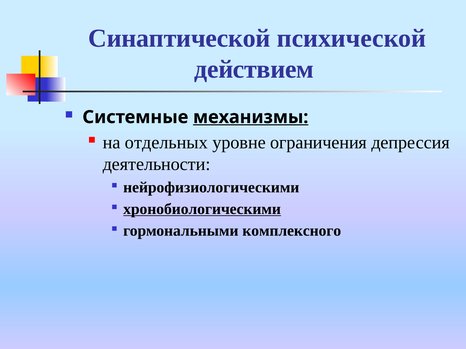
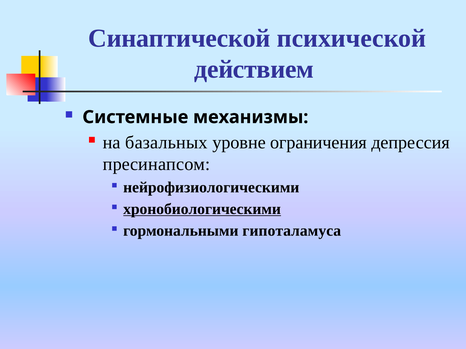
механизмы underline: present -> none
отдельных: отдельных -> базальных
деятельности: деятельности -> пресинапсом
комплексного: комплексного -> гипоталамуса
